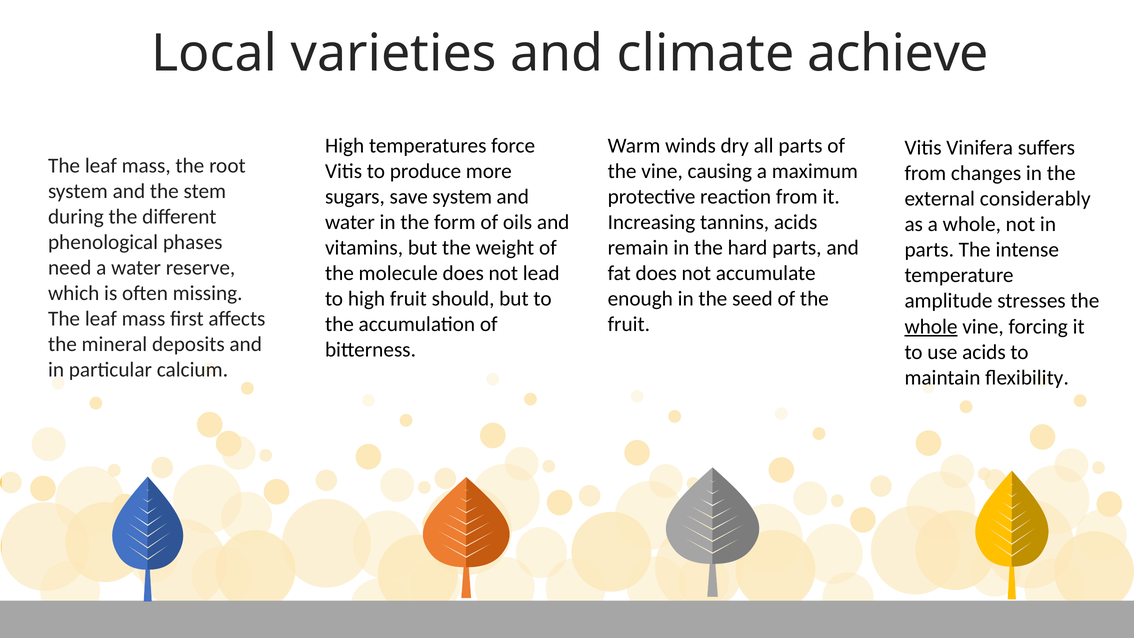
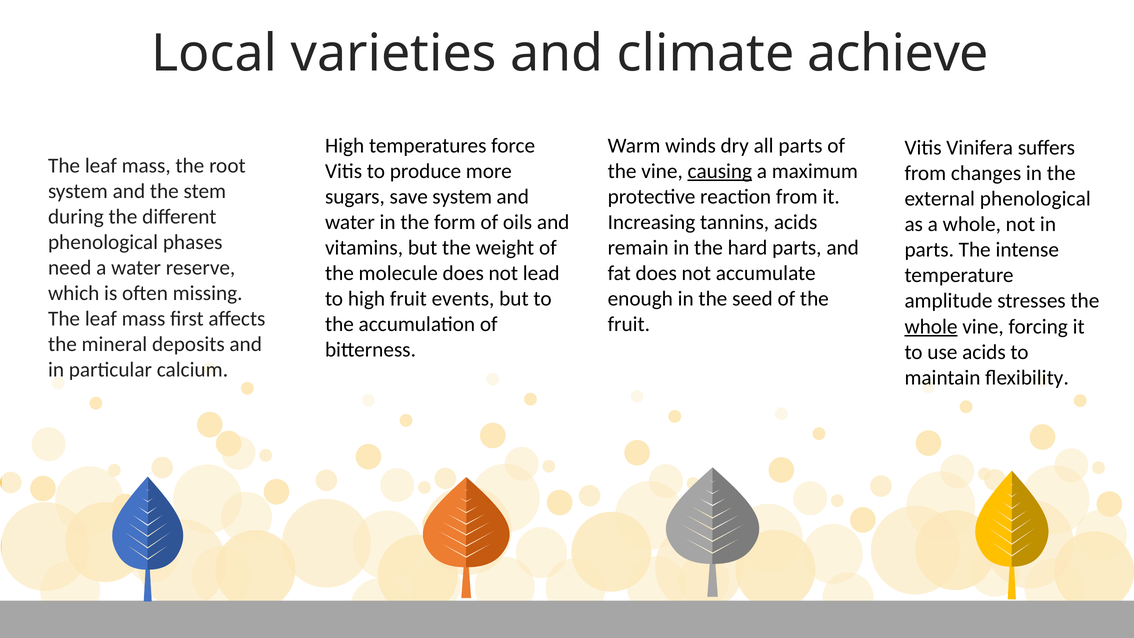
causing underline: none -> present
external considerably: considerably -> phenological
should: should -> events
